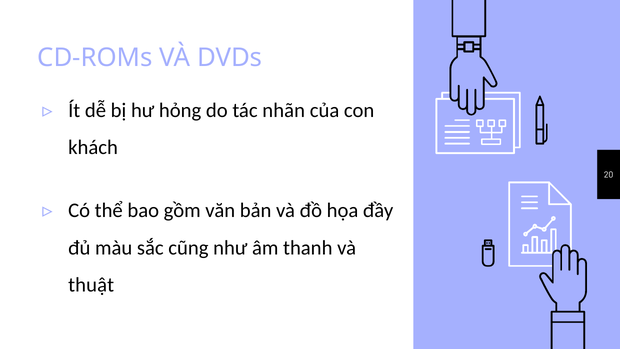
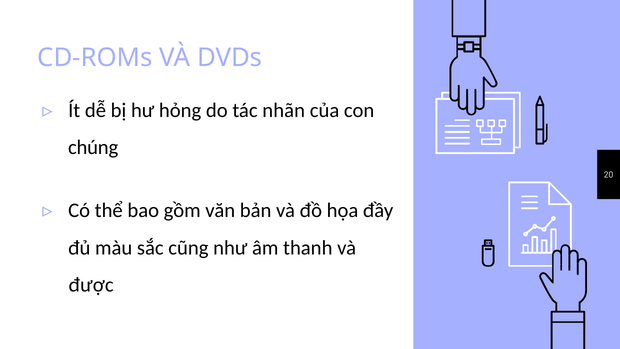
khách: khách -> chúng
thuật: thuật -> được
